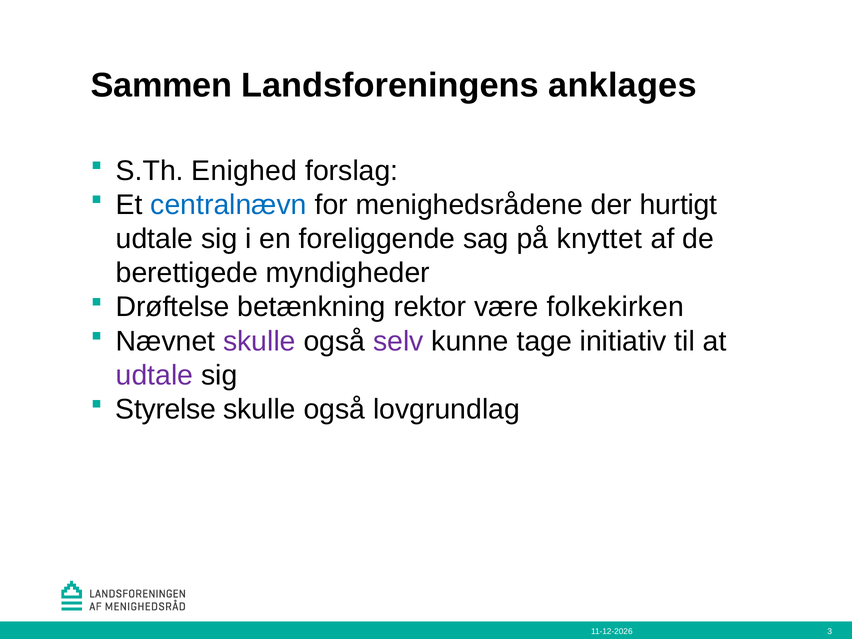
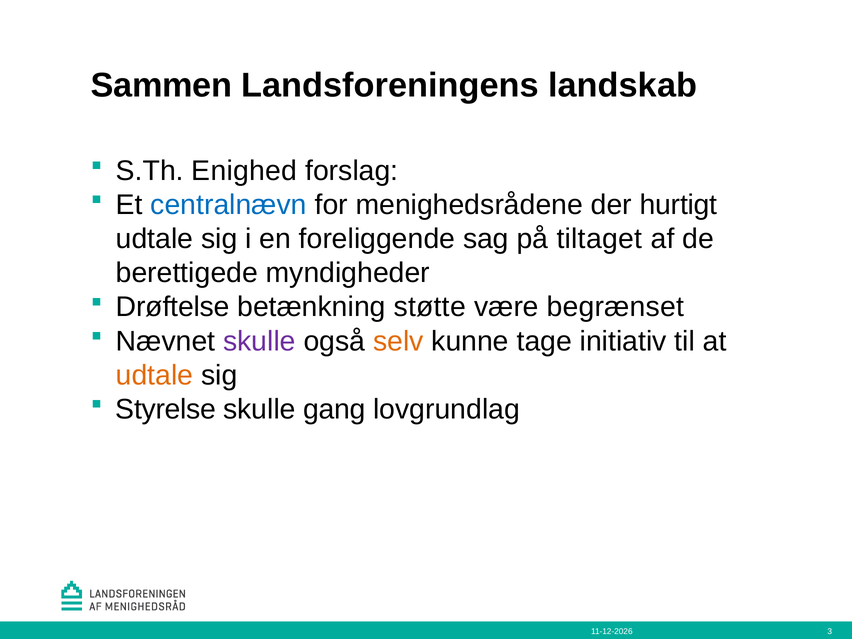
anklages: anklages -> landskab
knyttet: knyttet -> tiltaget
rektor: rektor -> støtte
folkekirken: folkekirken -> begrænset
selv colour: purple -> orange
udtale at (155, 375) colour: purple -> orange
også at (334, 409): også -> gang
